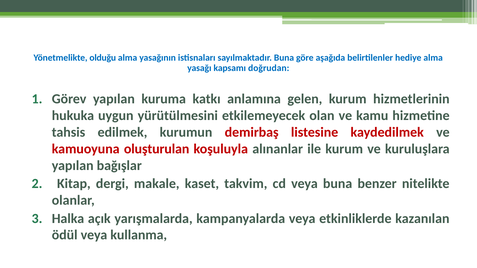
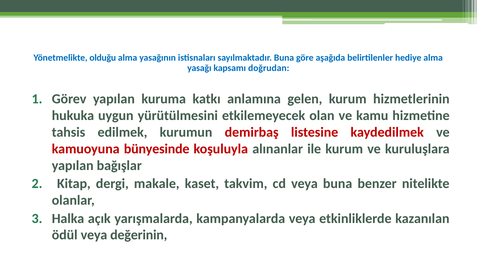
oluşturulan: oluşturulan -> bünyesinde
kullanma: kullanma -> değerinin
